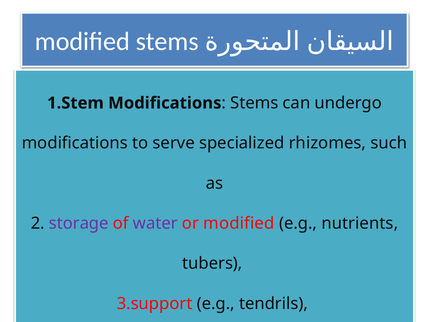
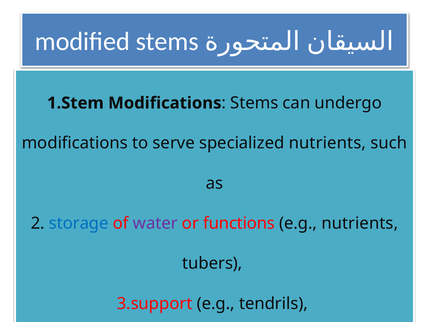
specialized rhizomes: rhizomes -> nutrients
storage colour: purple -> blue
or modified: modified -> functions
